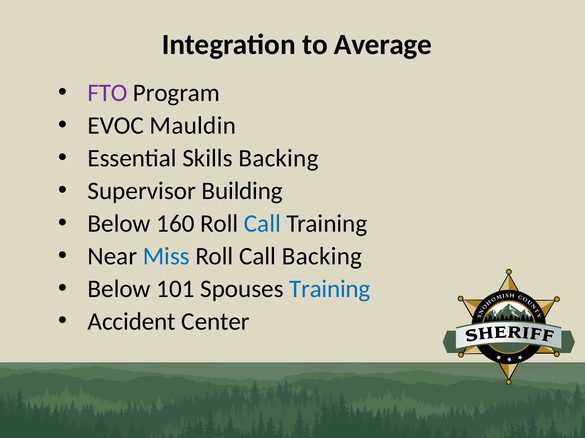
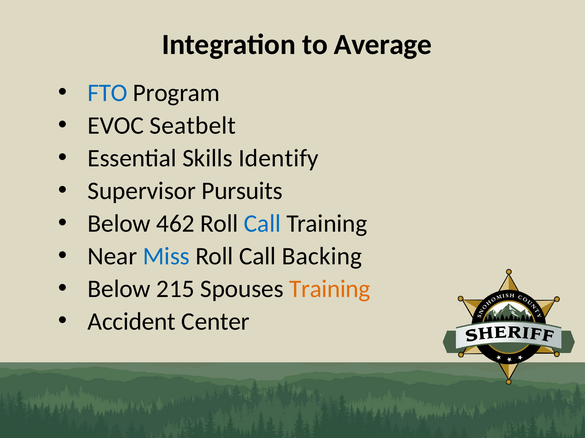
FTO colour: purple -> blue
Mauldin: Mauldin -> Seatbelt
Skills Backing: Backing -> Identify
Building: Building -> Pursuits
160: 160 -> 462
101: 101 -> 215
Training at (330, 289) colour: blue -> orange
